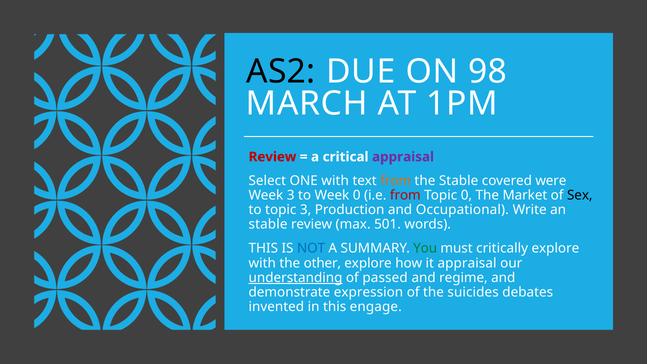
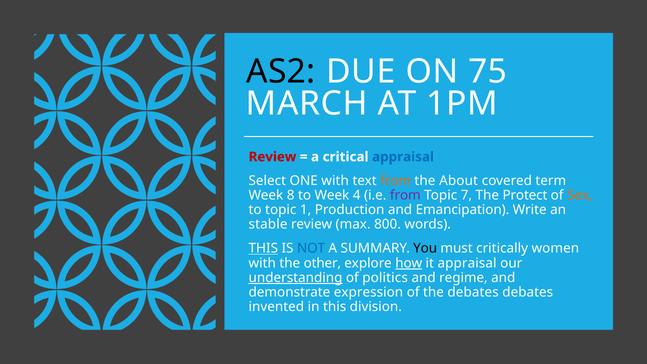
98: 98 -> 75
appraisal at (403, 157) colour: purple -> blue
the Stable: Stable -> About
were: were -> term
Week 3: 3 -> 8
Week 0: 0 -> 4
from at (405, 195) colour: red -> purple
Topic 0: 0 -> 7
Market: Market -> Protect
Sex colour: black -> orange
topic 3: 3 -> 1
Occupational: Occupational -> Emancipation
501: 501 -> 800
THIS at (263, 248) underline: none -> present
You colour: green -> black
critically explore: explore -> women
how underline: none -> present
passed: passed -> politics
the suicides: suicides -> debates
engage: engage -> division
